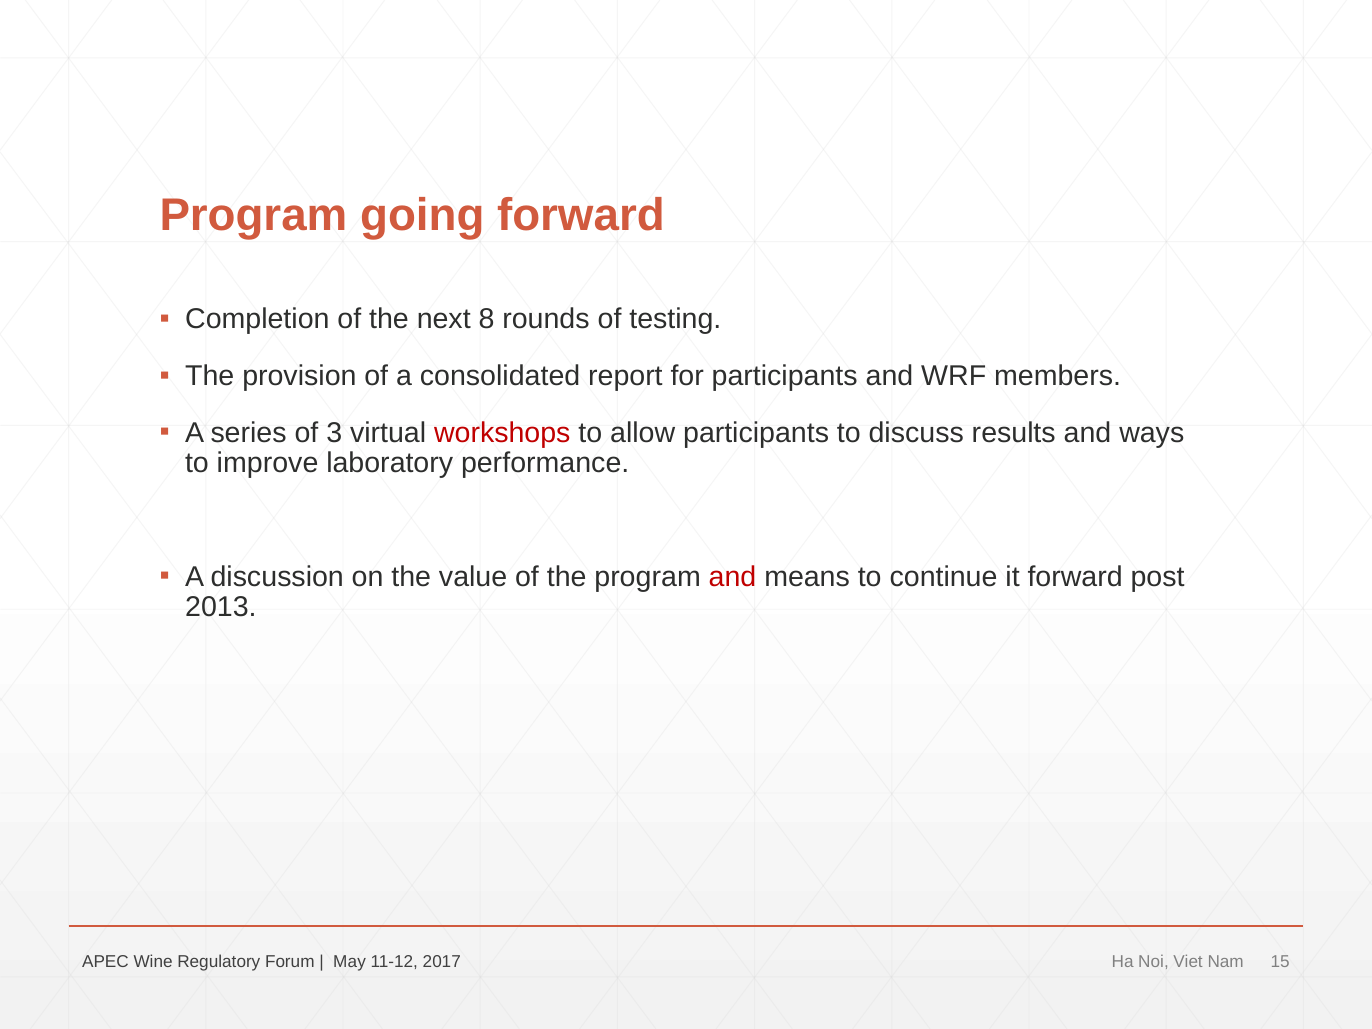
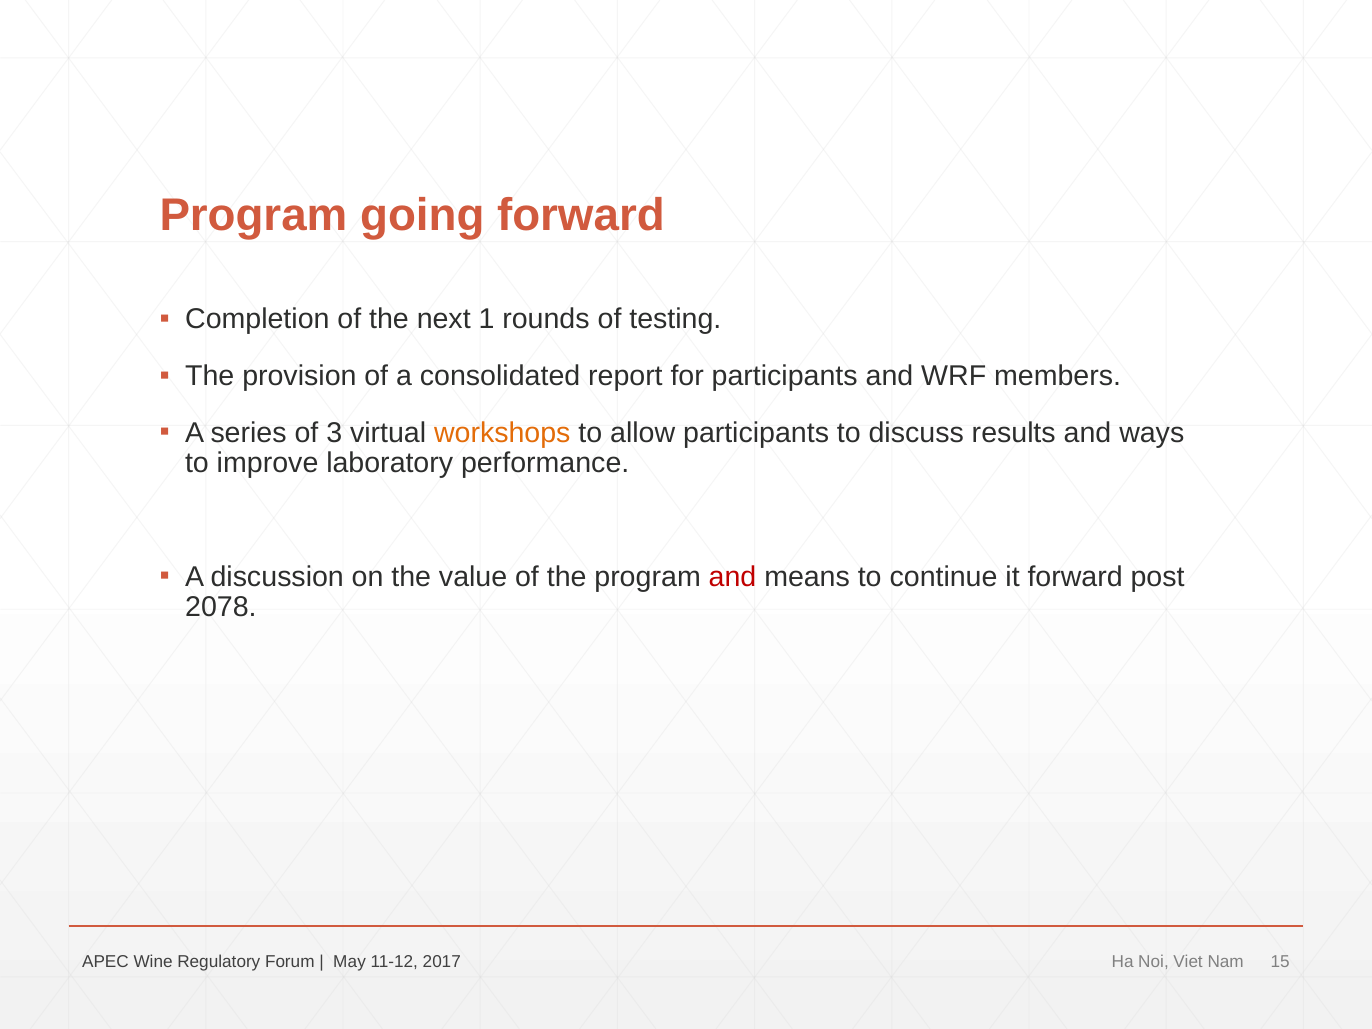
8: 8 -> 1
workshops colour: red -> orange
2013: 2013 -> 2078
